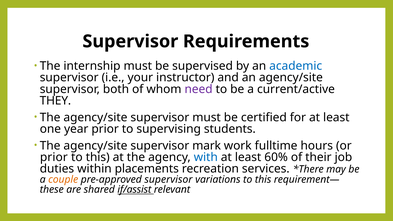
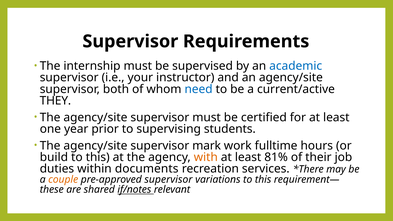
need colour: purple -> blue
prior at (54, 157): prior -> build
with colour: blue -> orange
60%: 60% -> 81%
placements: placements -> documents
if/assist: if/assist -> if/notes
